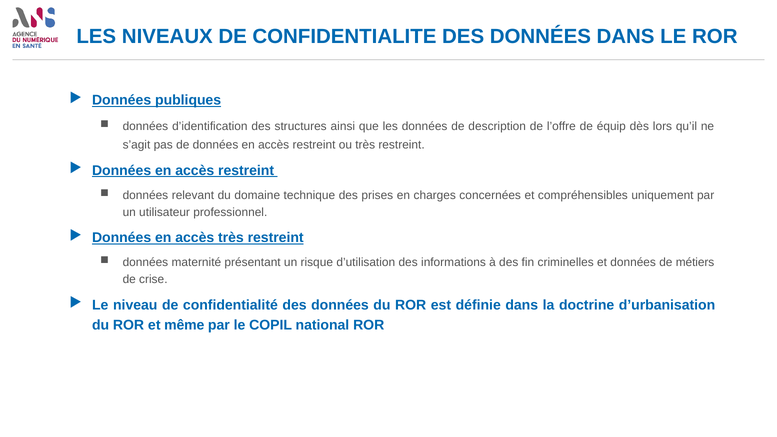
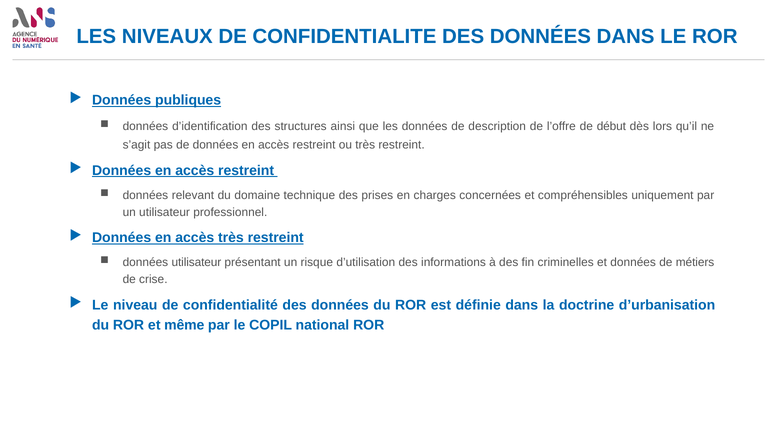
équip: équip -> début
données maternité: maternité -> utilisateur
